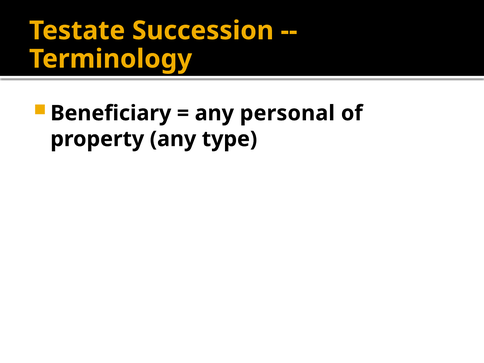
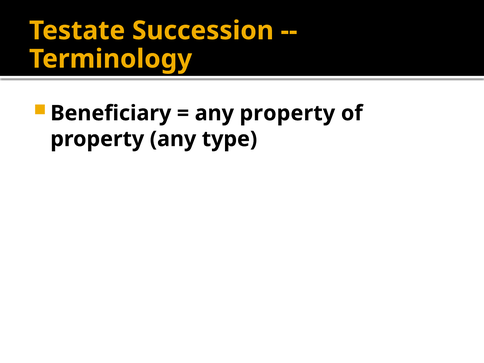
any personal: personal -> property
